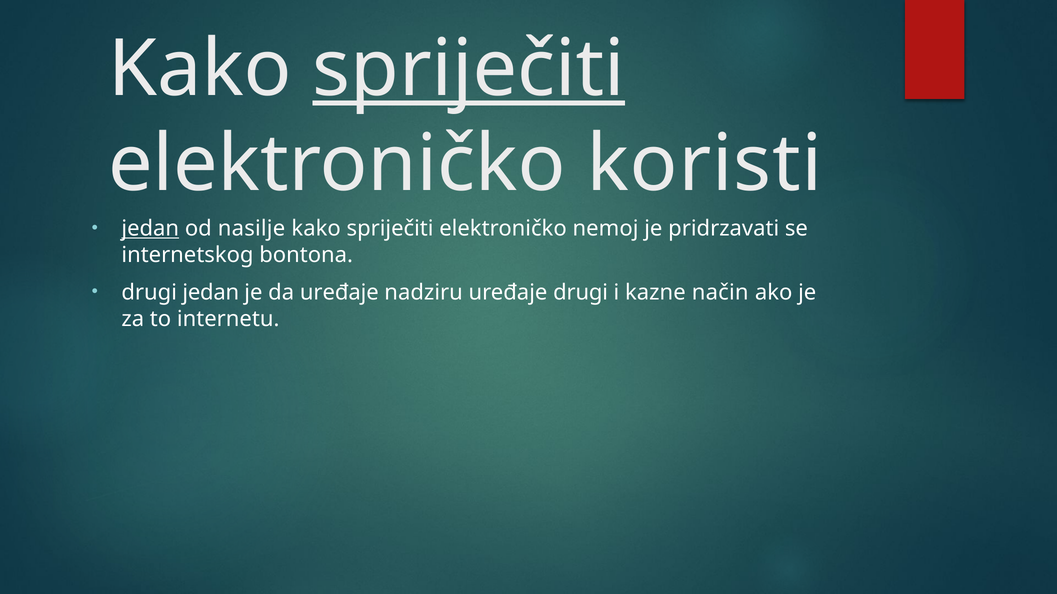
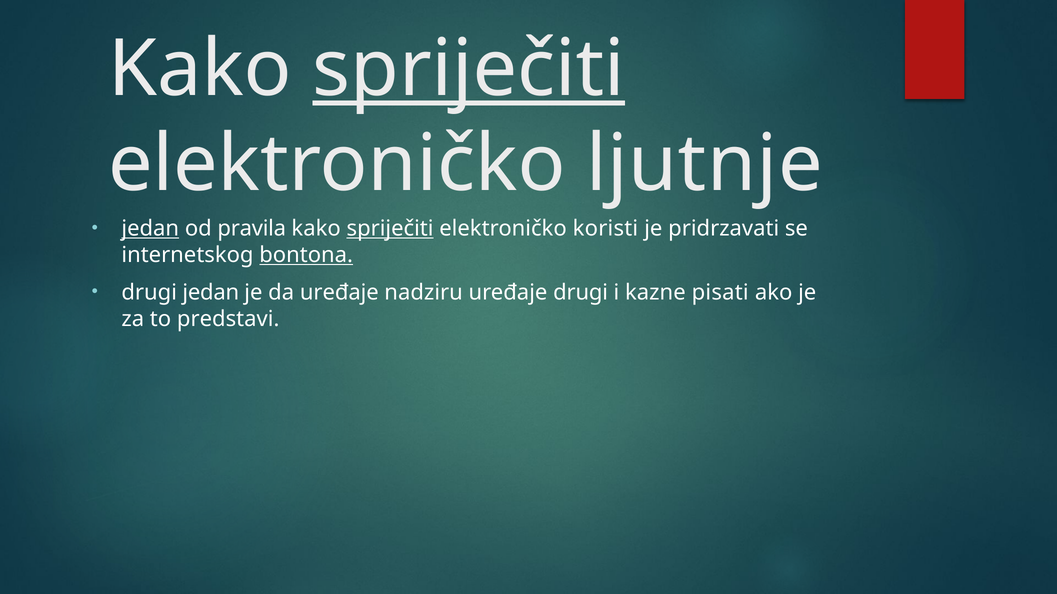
koristi: koristi -> ljutnje
nasilje: nasilje -> pravila
spriječiti at (390, 229) underline: none -> present
nemoj: nemoj -> koristi
bontona underline: none -> present
način: način -> pisati
internetu: internetu -> predstavi
